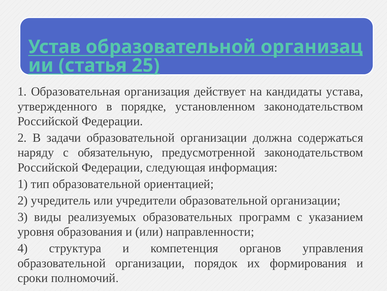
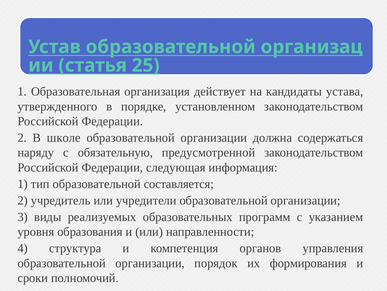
задачи: задачи -> школе
ориентацией: ориентацией -> составляется
